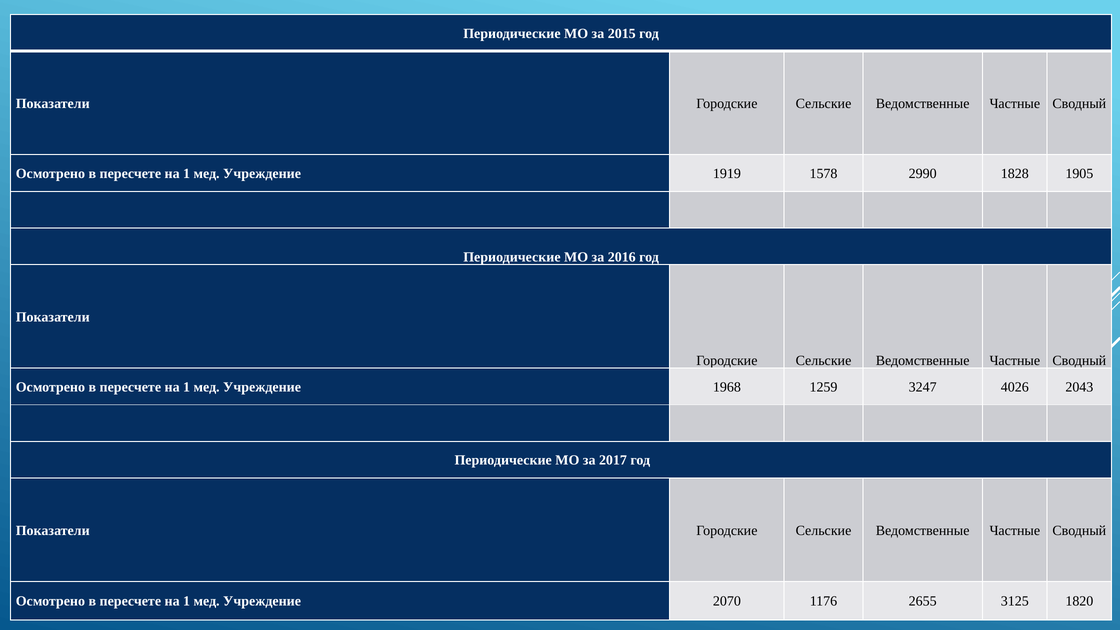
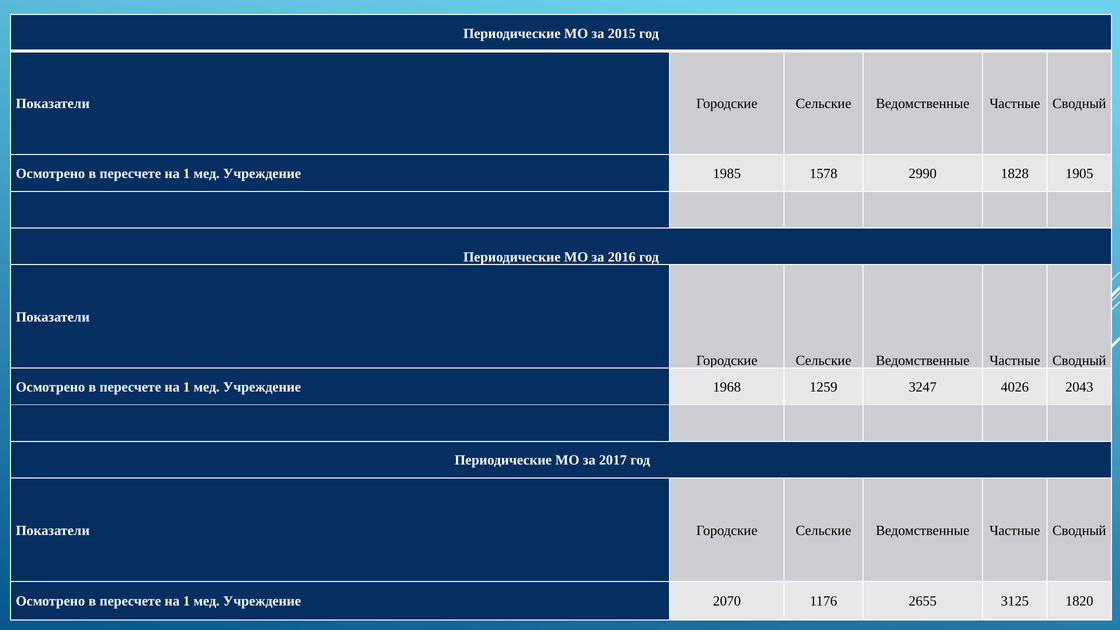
1919: 1919 -> 1985
